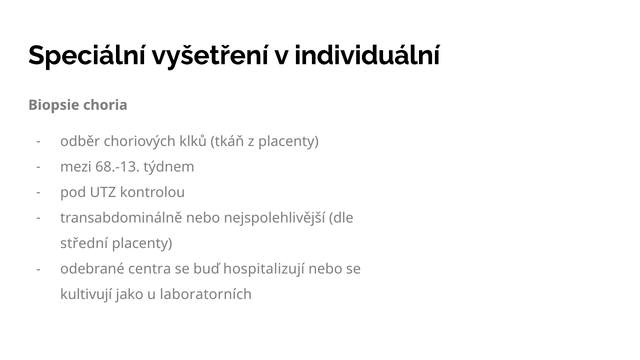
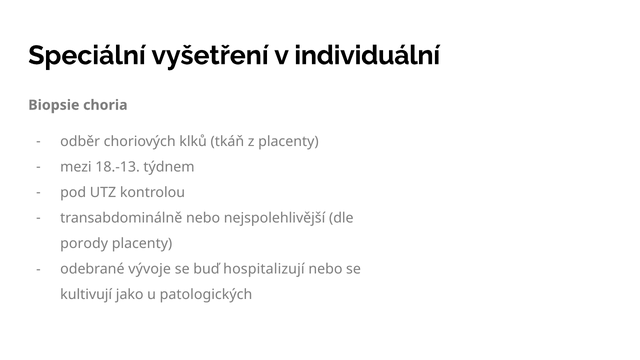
68.-13: 68.-13 -> 18.-13
střední: střední -> porody
centra: centra -> vývoje
laboratorních: laboratorních -> patologických
